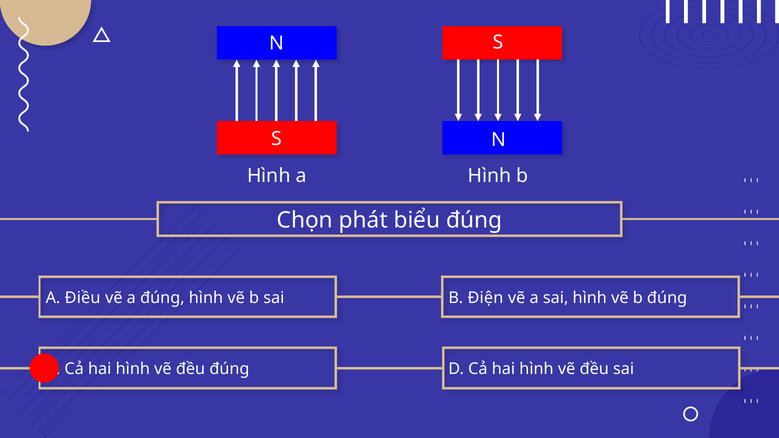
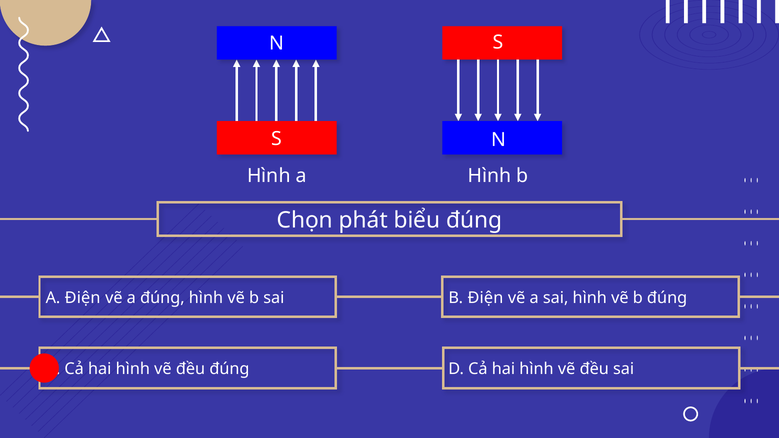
A Điều: Điều -> Điện
